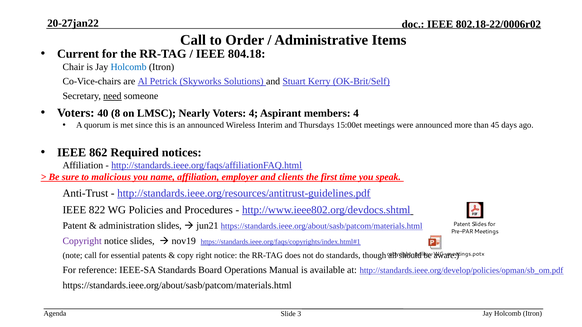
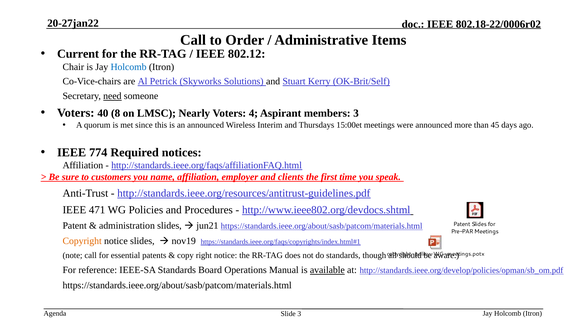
804.18: 804.18 -> 802.12
members 4: 4 -> 3
862: 862 -> 774
malicious: malicious -> customers
822: 822 -> 471
Copyright colour: purple -> orange
available underline: none -> present
